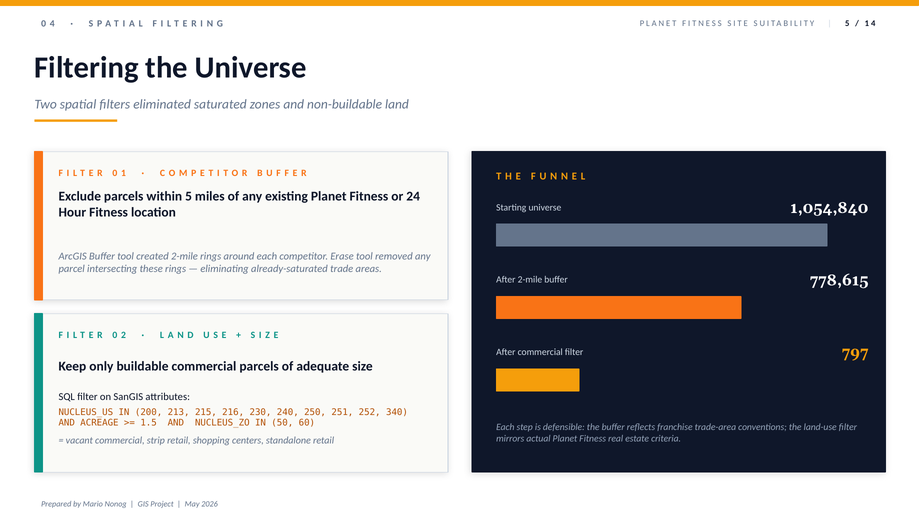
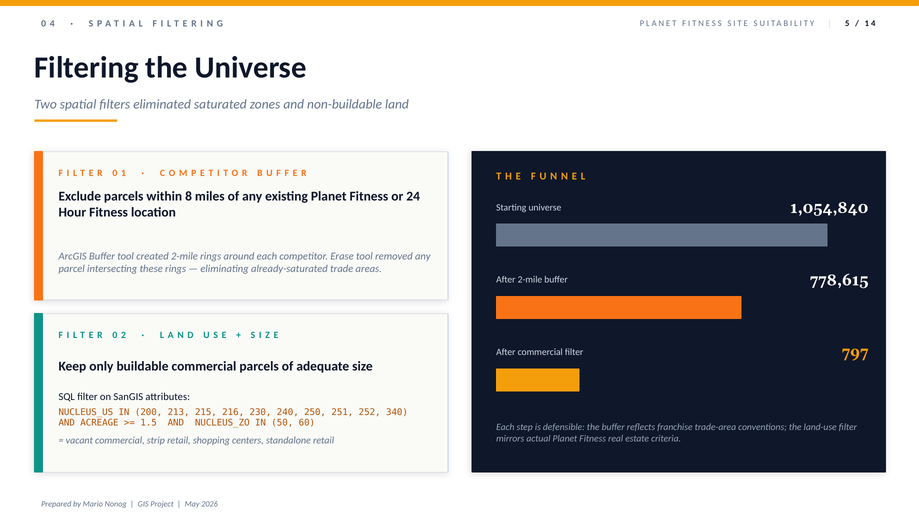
within 5: 5 -> 8
